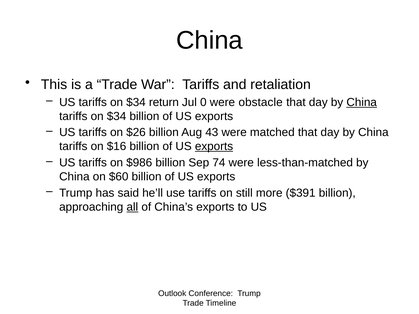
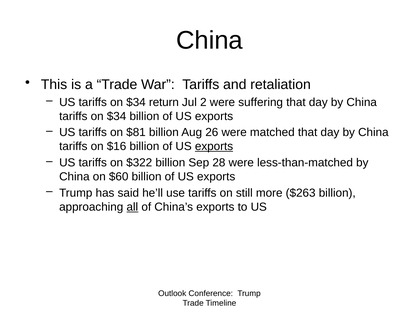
0: 0 -> 2
obstacle: obstacle -> suffering
China at (362, 102) underline: present -> none
$26: $26 -> $81
43: 43 -> 26
$986: $986 -> $322
74: 74 -> 28
$391: $391 -> $263
